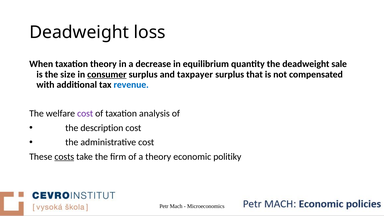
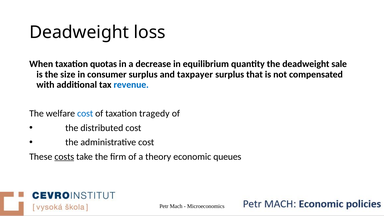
taxation theory: theory -> quotas
consumer underline: present -> none
cost at (85, 114) colour: purple -> blue
analysis: analysis -> tragedy
description: description -> distributed
politiky: politiky -> queues
